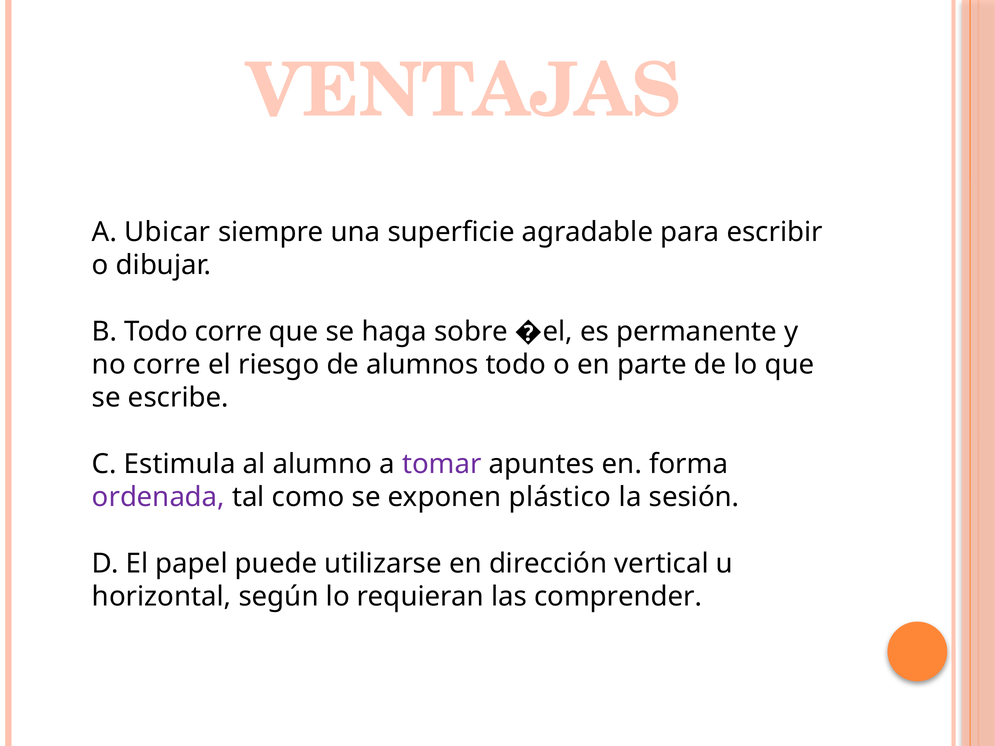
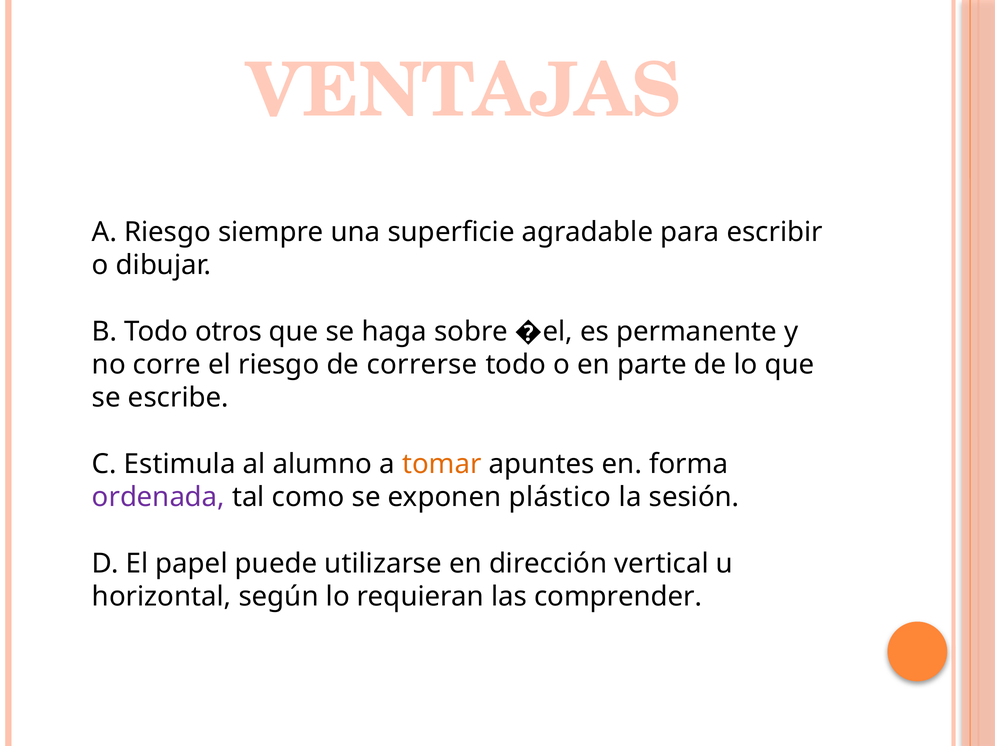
A Ubicar: Ubicar -> Riesgo
Todo corre: corre -> otros
alumnos: alumnos -> correrse
tomar colour: purple -> orange
